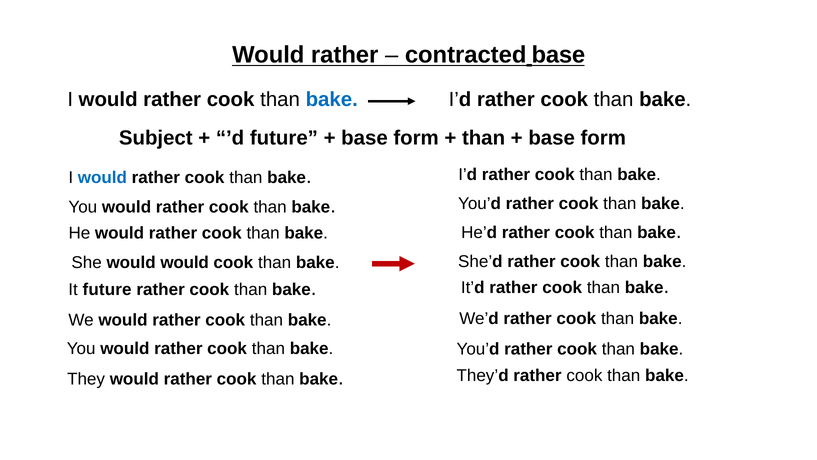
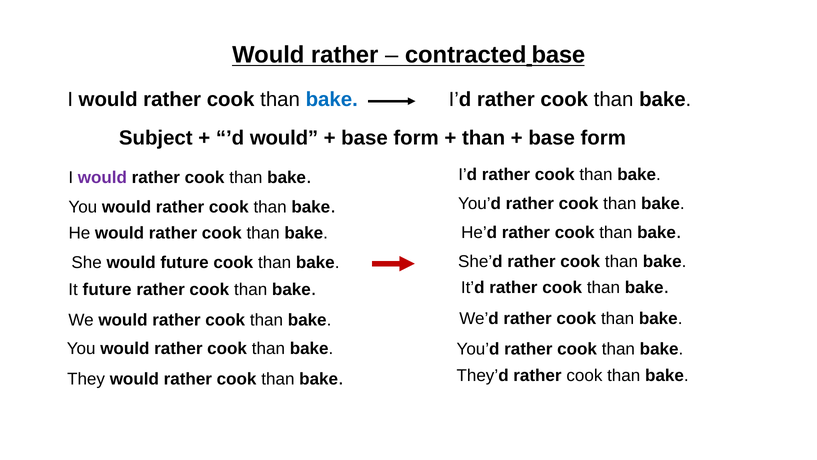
’d future: future -> would
would at (102, 178) colour: blue -> purple
would would: would -> future
